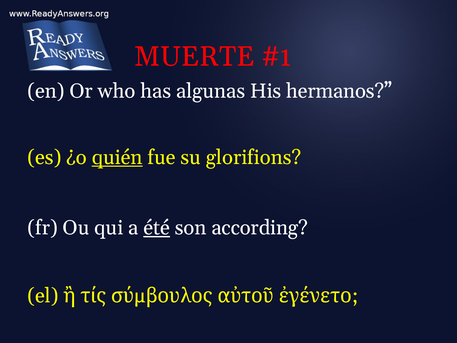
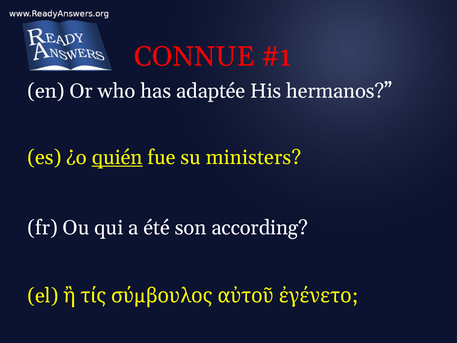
MUERTE: MUERTE -> CONNUE
algunas: algunas -> adaptée
glorifions: glorifions -> ministers
été underline: present -> none
